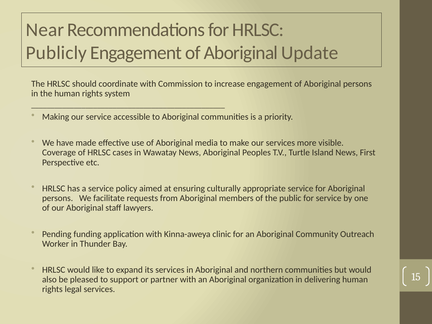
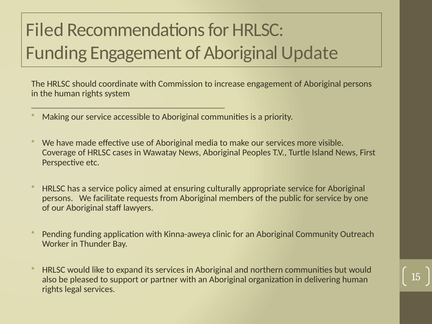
Near: Near -> Filed
Publicly at (56, 53): Publicly -> Funding
